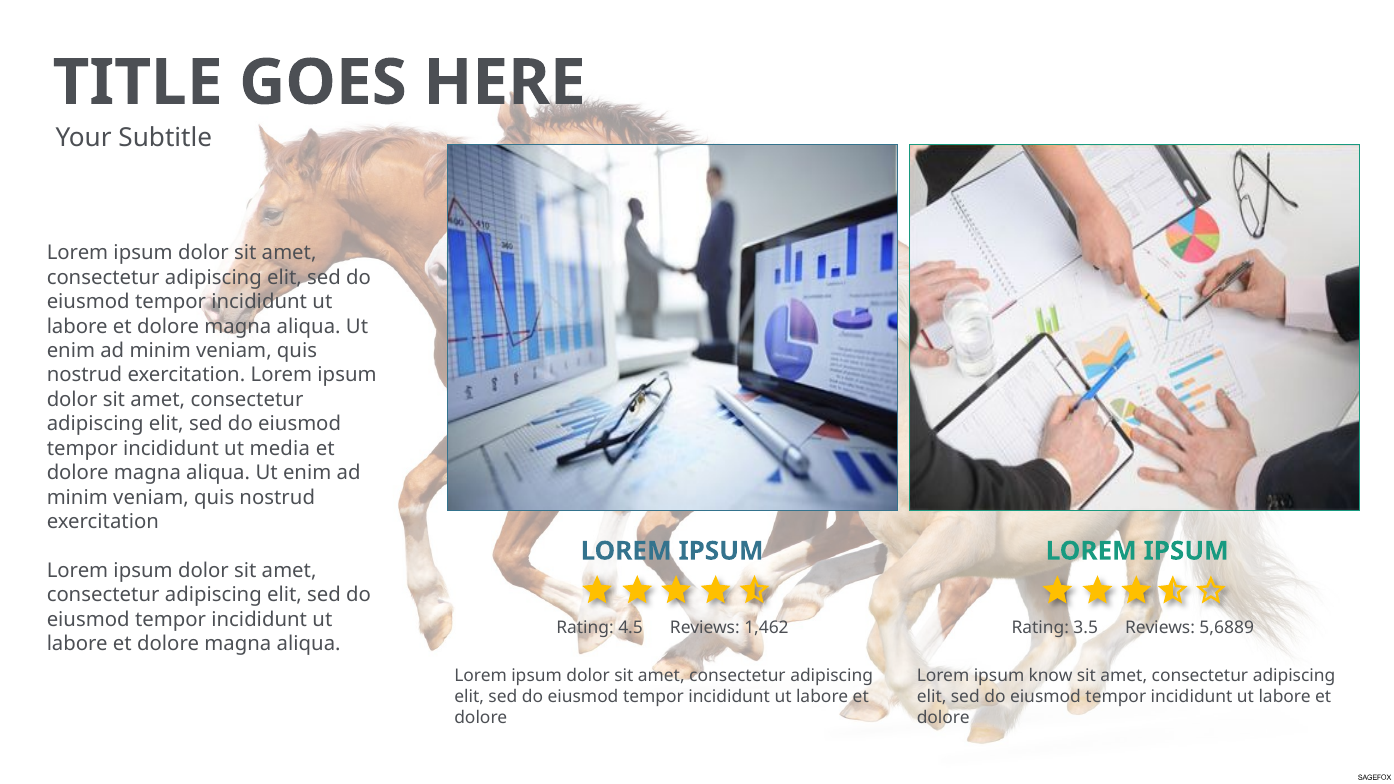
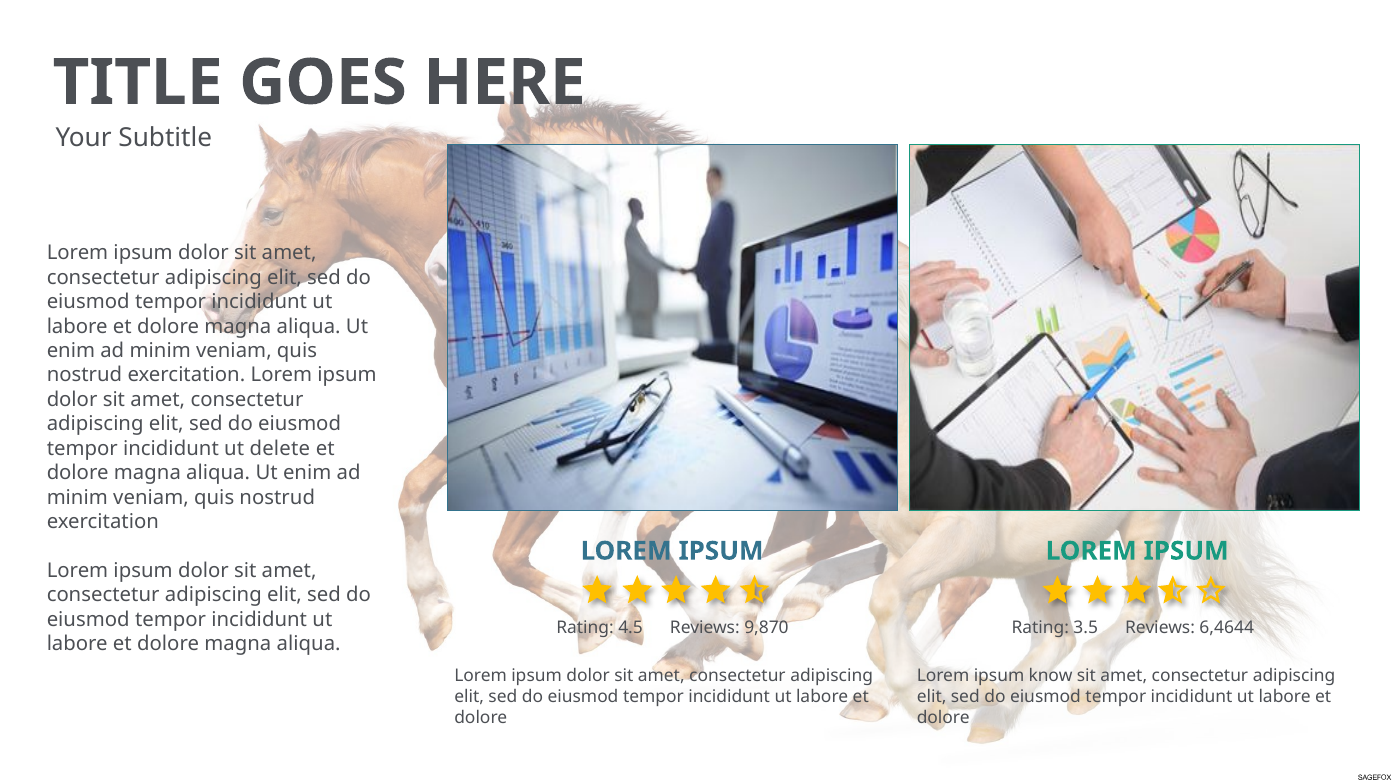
media: media -> delete
1,462: 1,462 -> 9,870
5,6889: 5,6889 -> 6,4644
